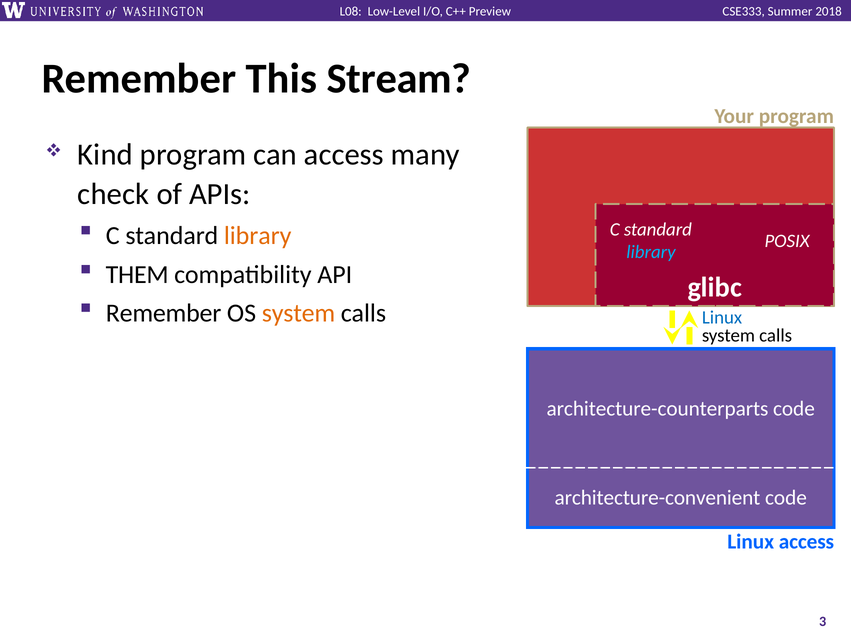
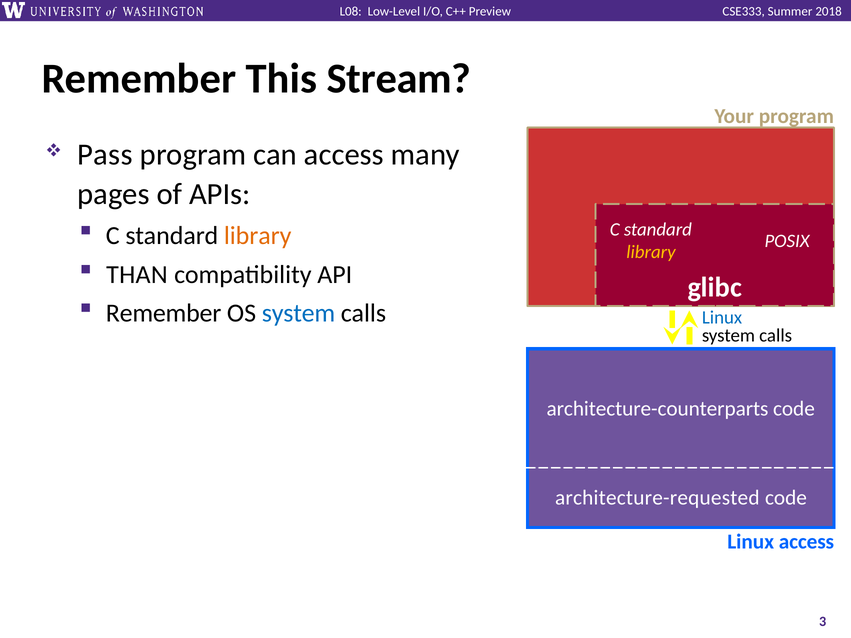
Kind: Kind -> Pass
check: check -> pages
library at (651, 252) colour: light blue -> yellow
THEM: THEM -> THAN
system at (299, 313) colour: orange -> blue
architecture-convenient: architecture-convenient -> architecture-requested
